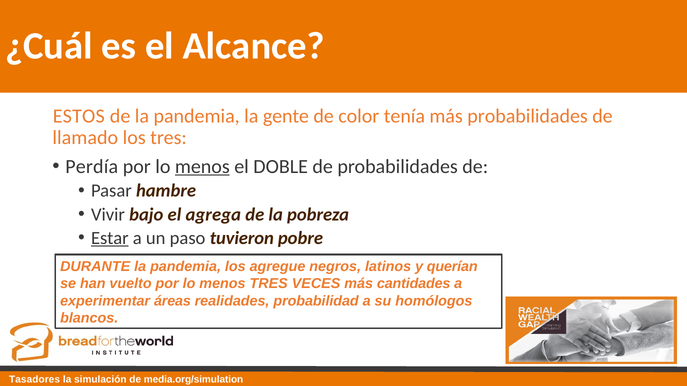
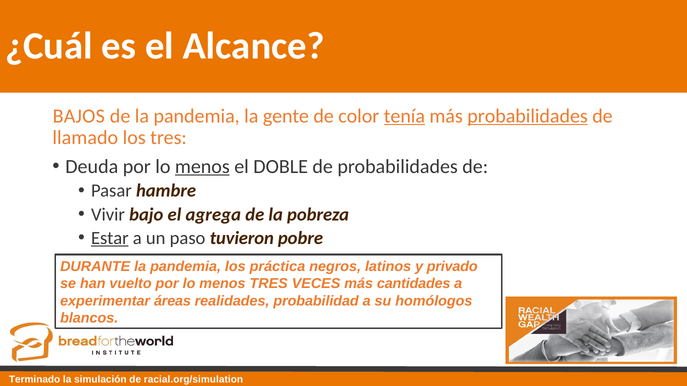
ESTOS: ESTOS -> BAJOS
tenía underline: none -> present
probabilidades at (528, 116) underline: none -> present
Perdía: Perdía -> Deuda
agregue: agregue -> práctica
querían: querían -> privado
Tasadores: Tasadores -> Terminado
media.org/simulation: media.org/simulation -> racial.org/simulation
